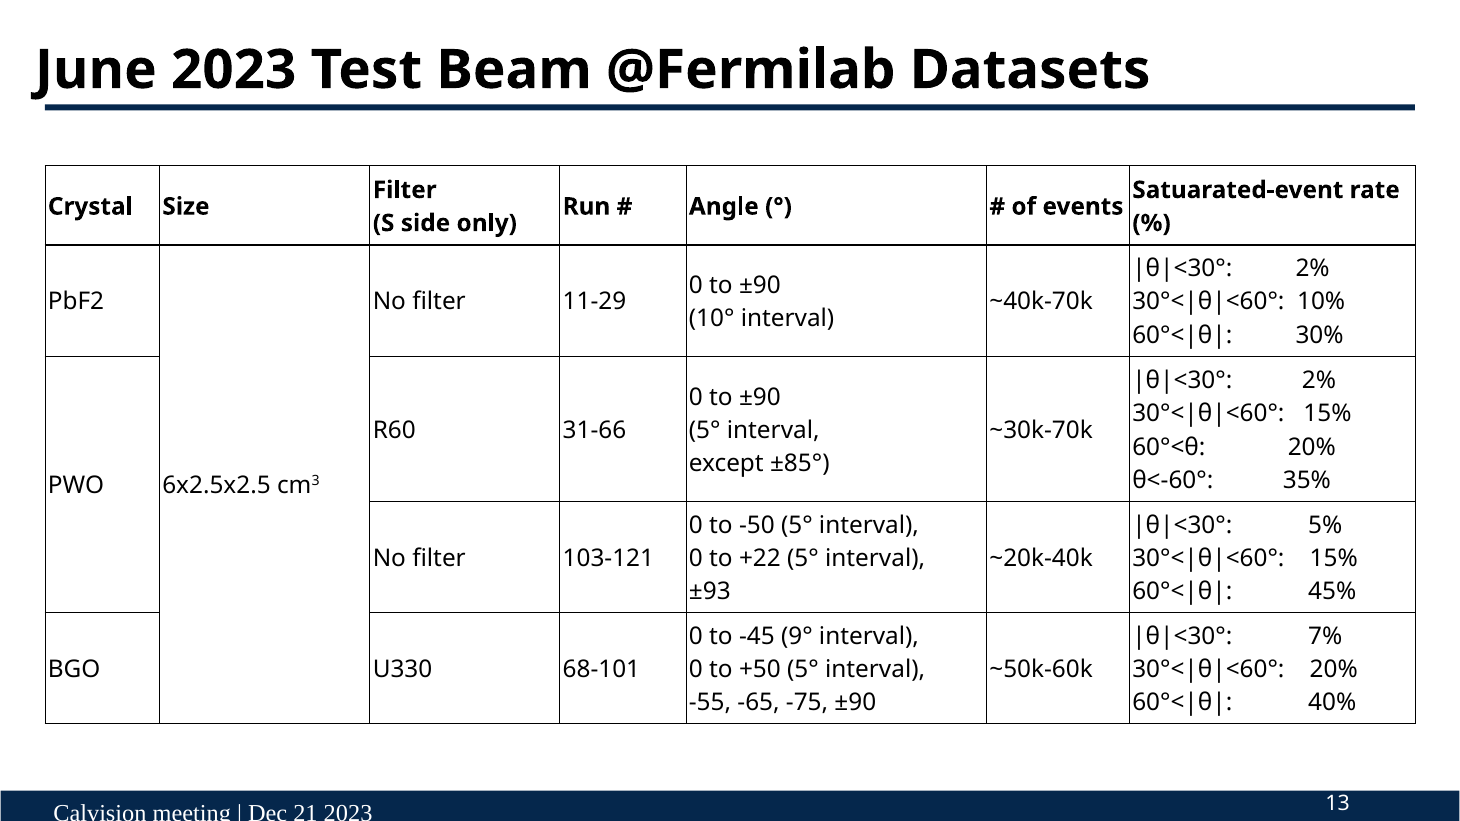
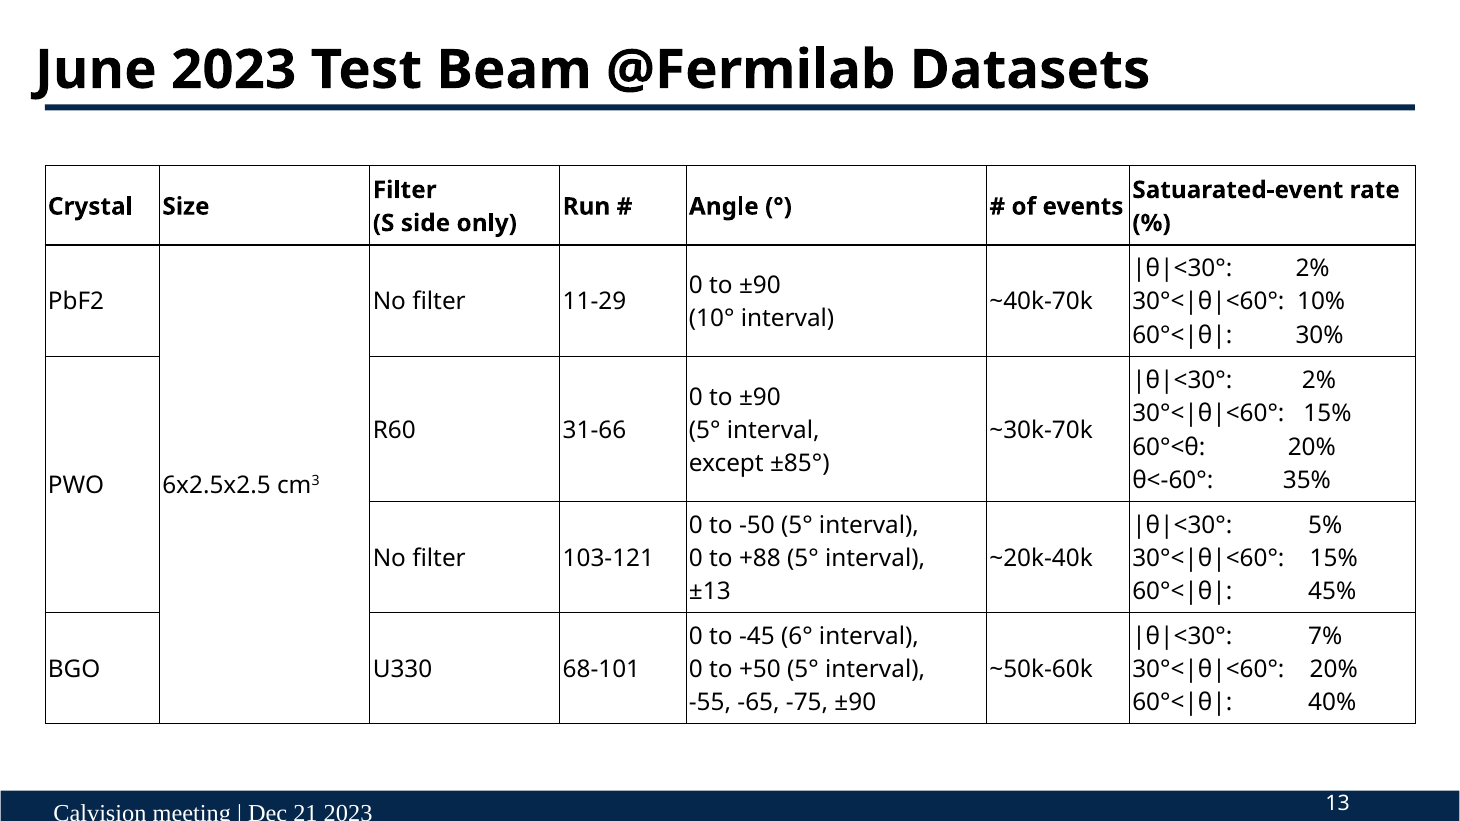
+22: +22 -> +88
±93: ±93 -> ±13
9°: 9° -> 6°
